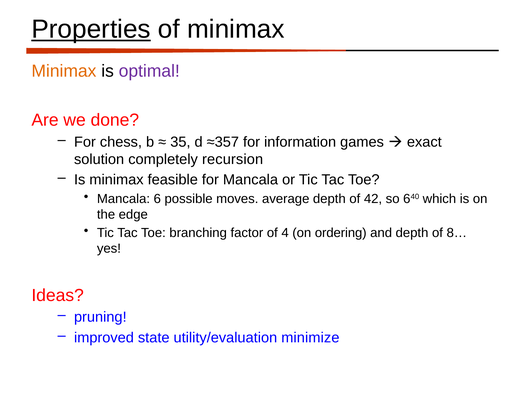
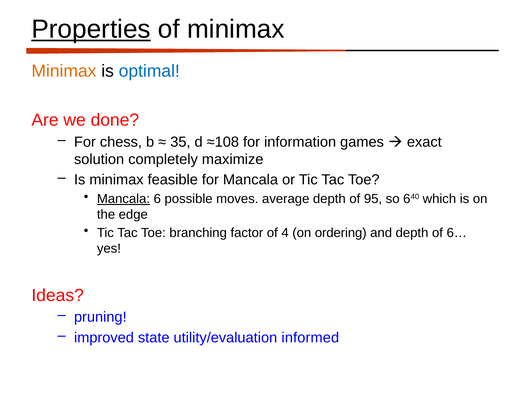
optimal colour: purple -> blue
≈357: ≈357 -> ≈108
recursion: recursion -> maximize
Mancala at (123, 199) underline: none -> present
42: 42 -> 95
8…: 8… -> 6…
minimize: minimize -> informed
